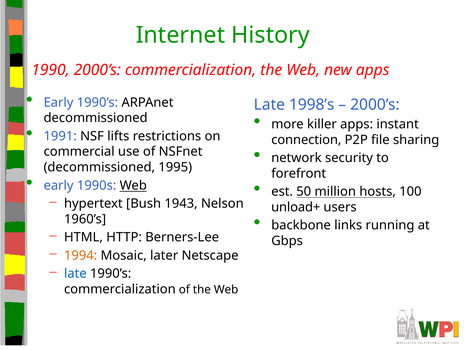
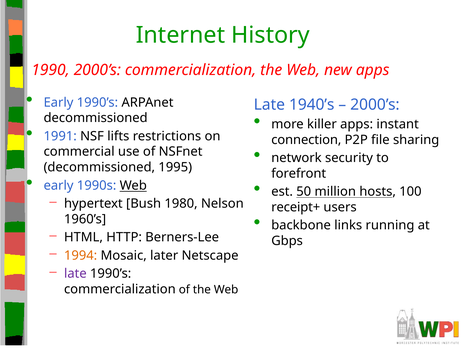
1998’s: 1998’s -> 1940’s
1943: 1943 -> 1980
unload+: unload+ -> receipt+
late at (75, 274) colour: blue -> purple
